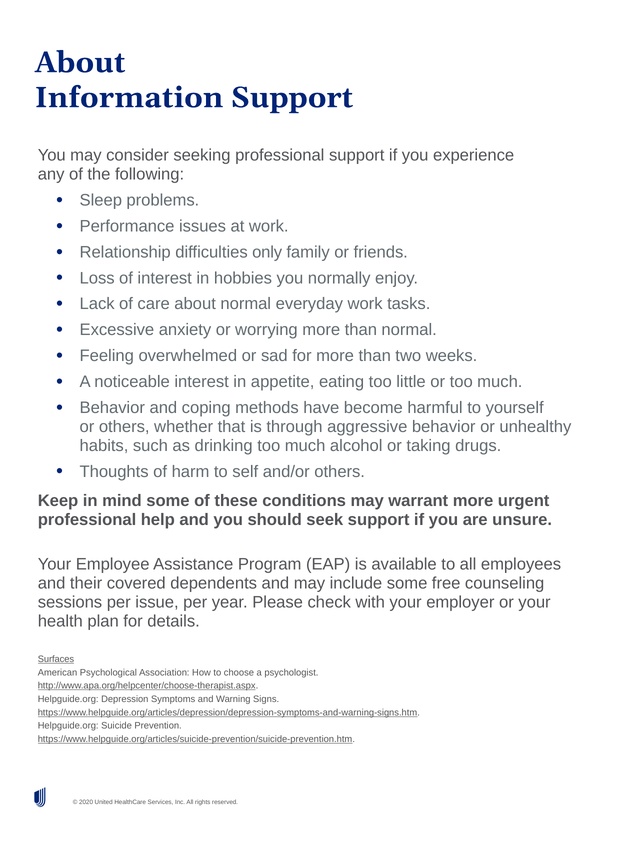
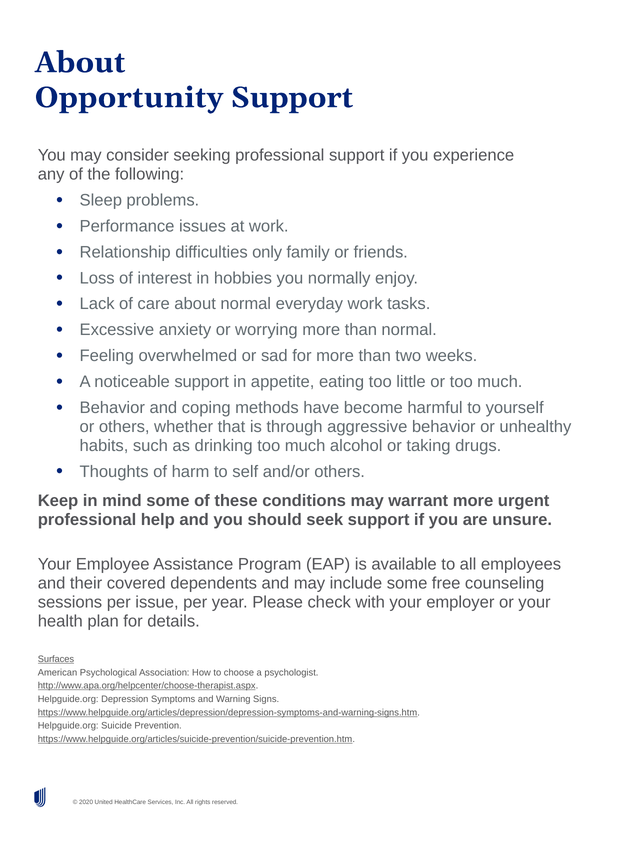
Information: Information -> Opportunity
noticeable interest: interest -> support
